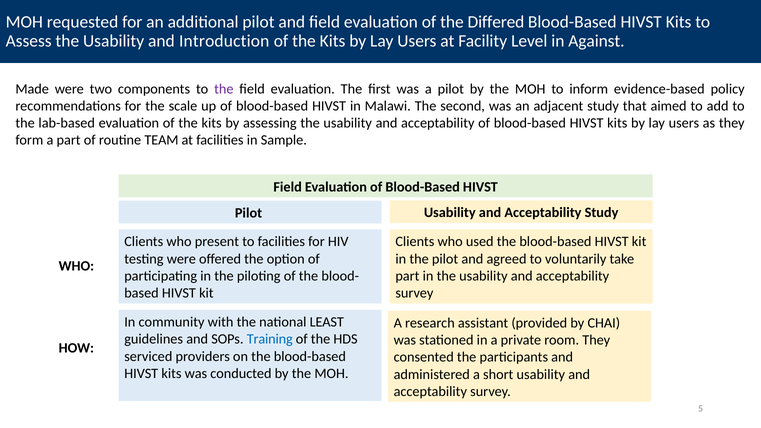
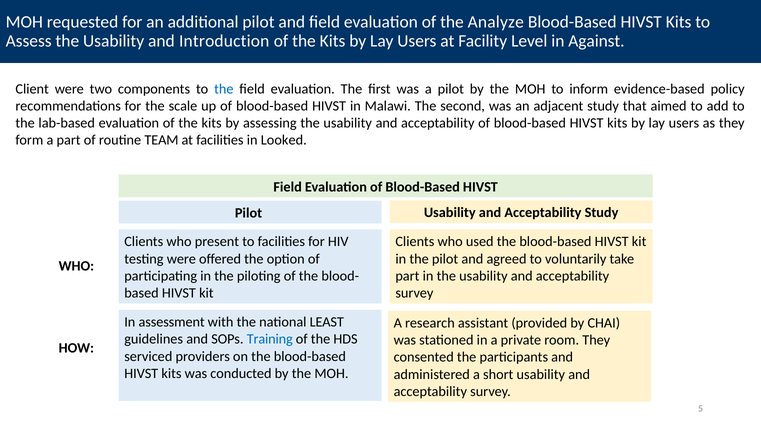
Differed: Differed -> Analyze
Made: Made -> Client
the at (224, 89) colour: purple -> blue
Sample: Sample -> Looked
community: community -> assessment
